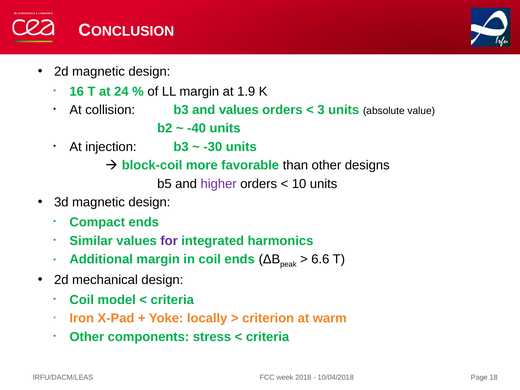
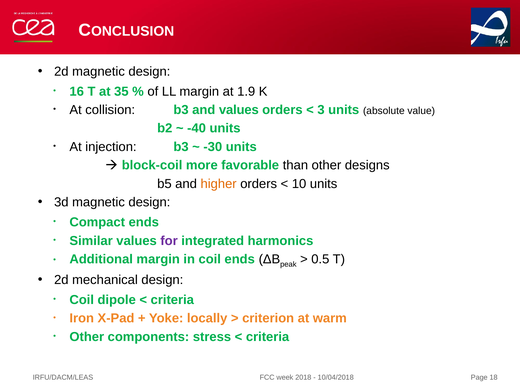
24: 24 -> 35
higher colour: purple -> orange
6.6: 6.6 -> 0.5
model: model -> dipole
